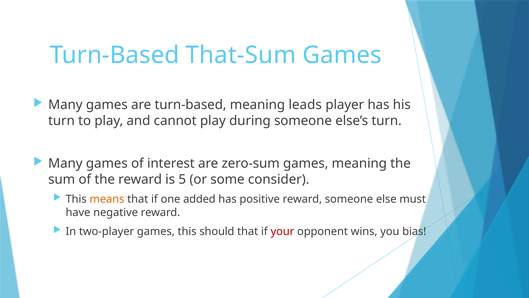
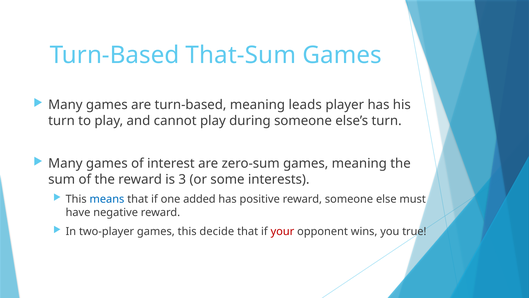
5: 5 -> 3
consider: consider -> interests
means colour: orange -> blue
should: should -> decide
bias: bias -> true
